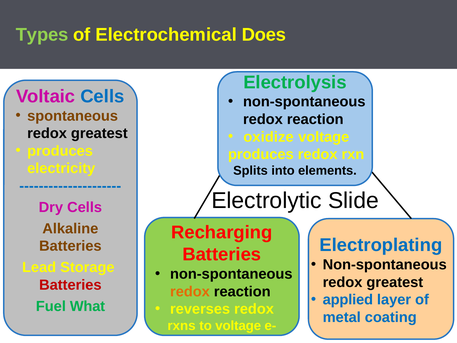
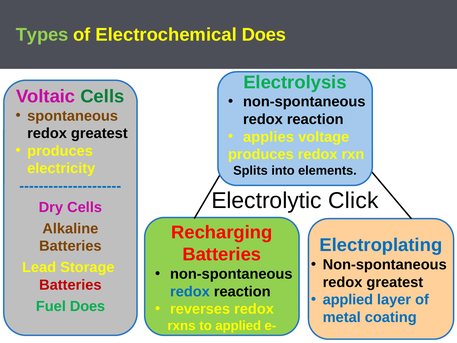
Cells at (102, 96) colour: blue -> green
oxidize: oxidize -> applies
Slide: Slide -> Click
redox at (190, 291) colour: orange -> blue
Fuel What: What -> Does
to voltage: voltage -> applied
